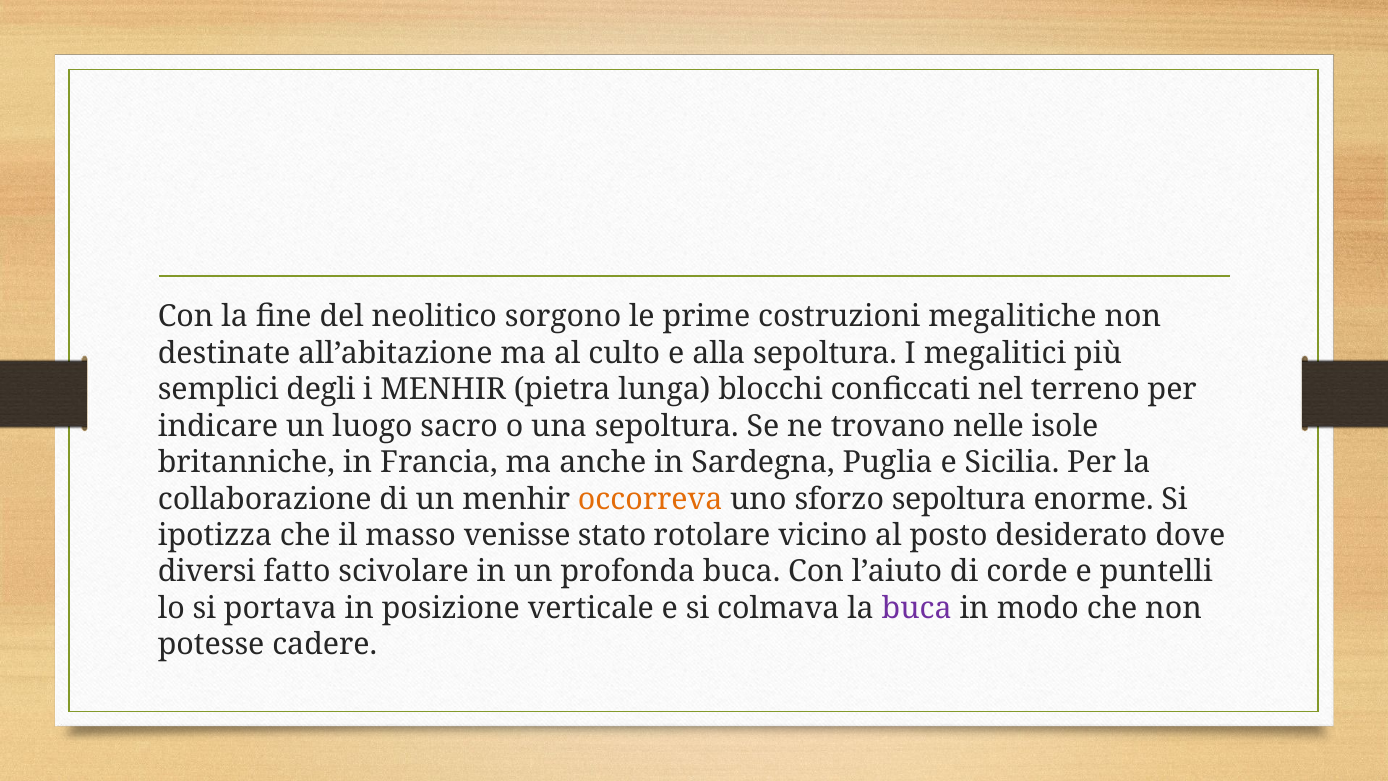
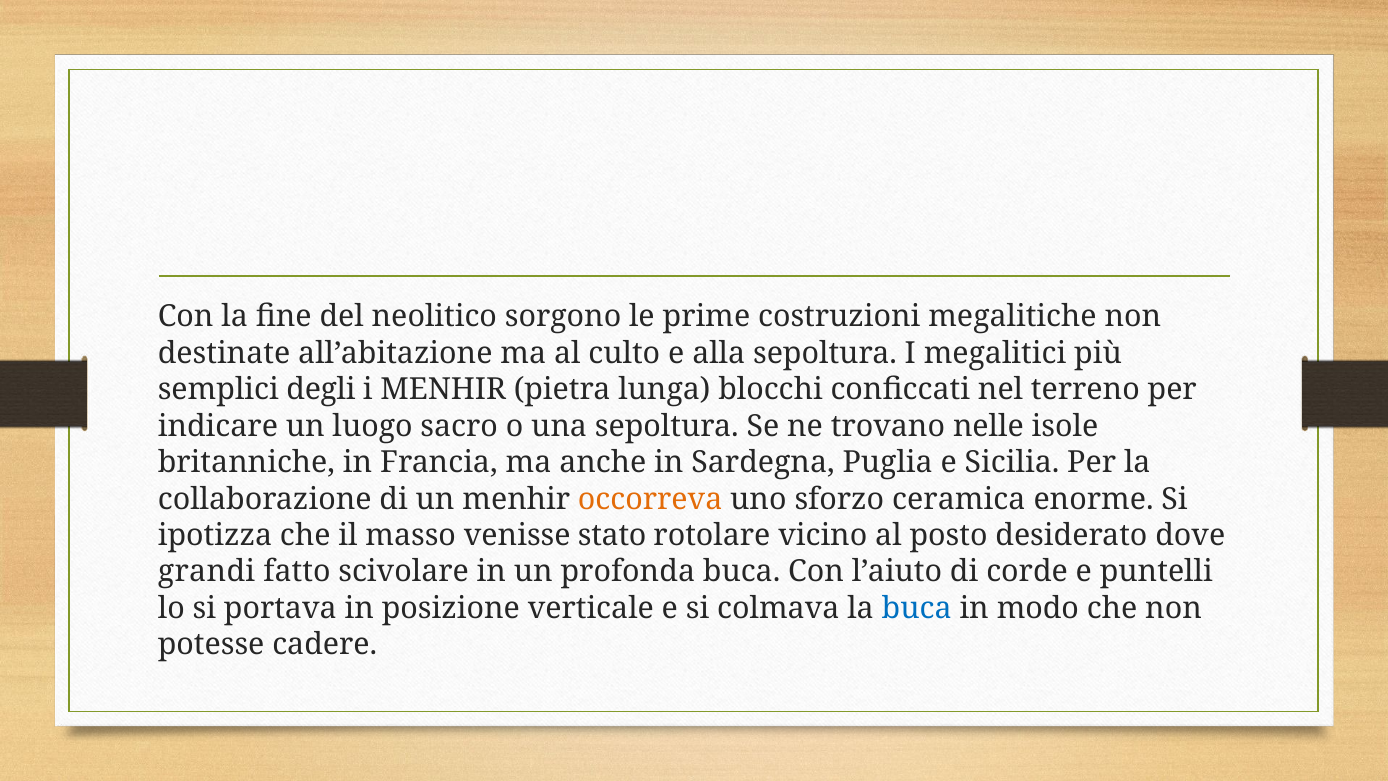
sforzo sepoltura: sepoltura -> ceramica
diversi: diversi -> grandi
buca at (917, 608) colour: purple -> blue
